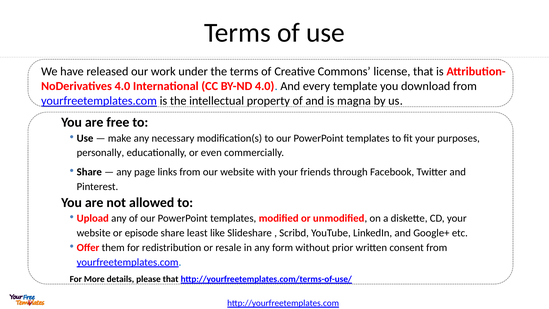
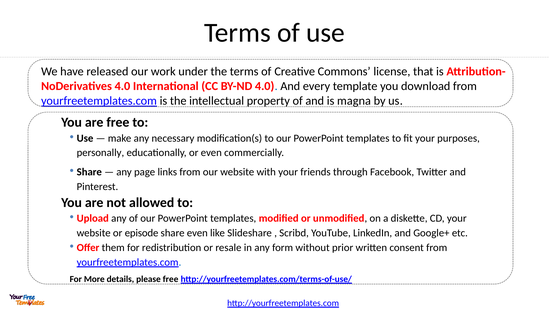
share least: least -> even
please that: that -> free
